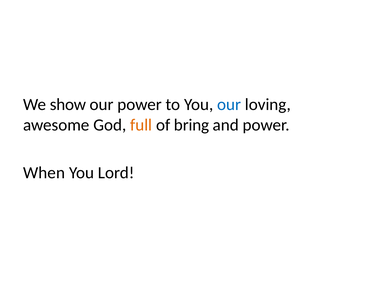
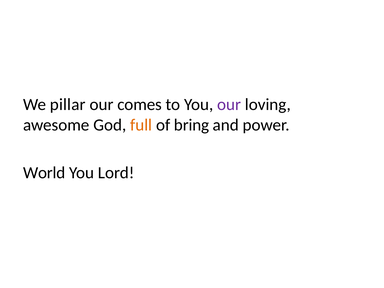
show: show -> pillar
our power: power -> comes
our at (229, 104) colour: blue -> purple
When: When -> World
